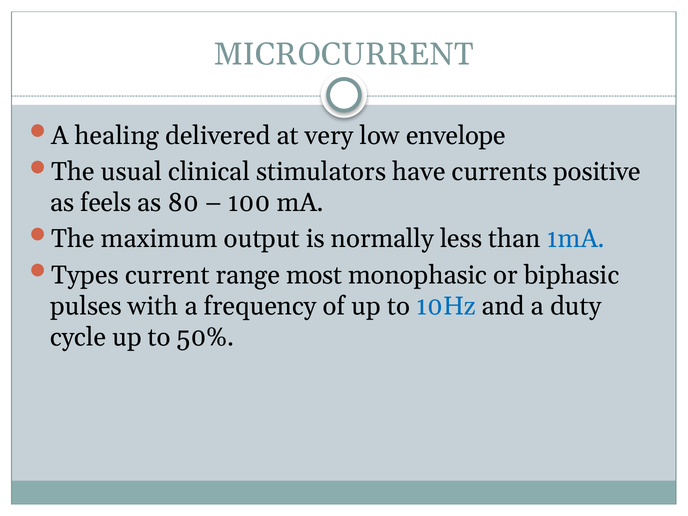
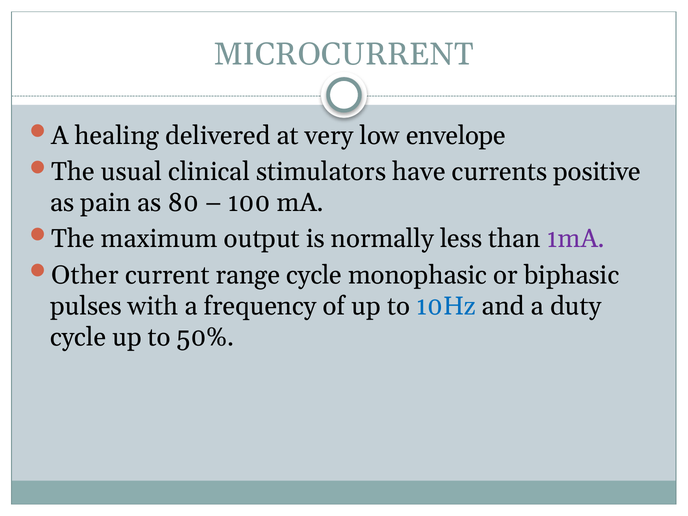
feels: feels -> pain
1mA colour: blue -> purple
Types: Types -> Other
range most: most -> cycle
